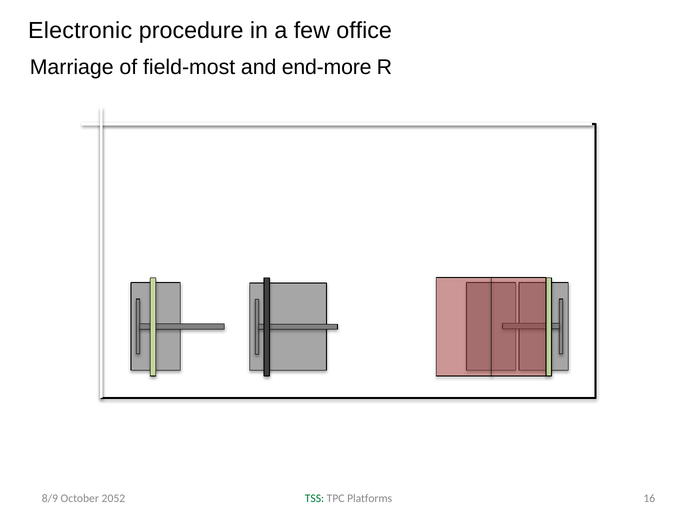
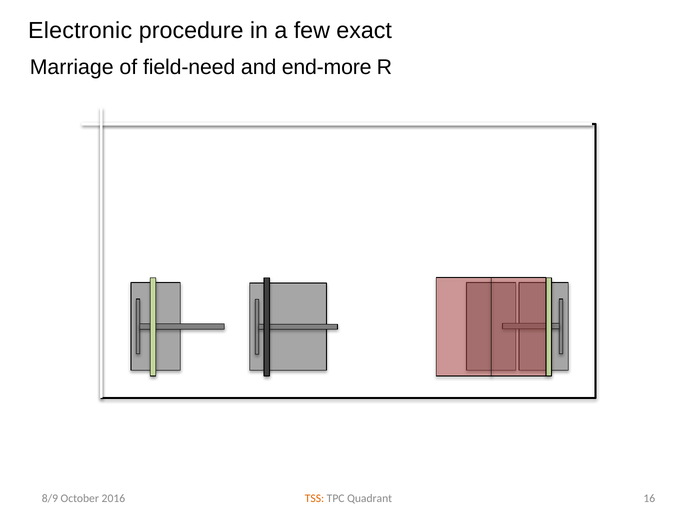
office: office -> exact
field-most: field-most -> field-need
TSS colour: green -> orange
Platforms: Platforms -> Quadrant
2052: 2052 -> 2016
